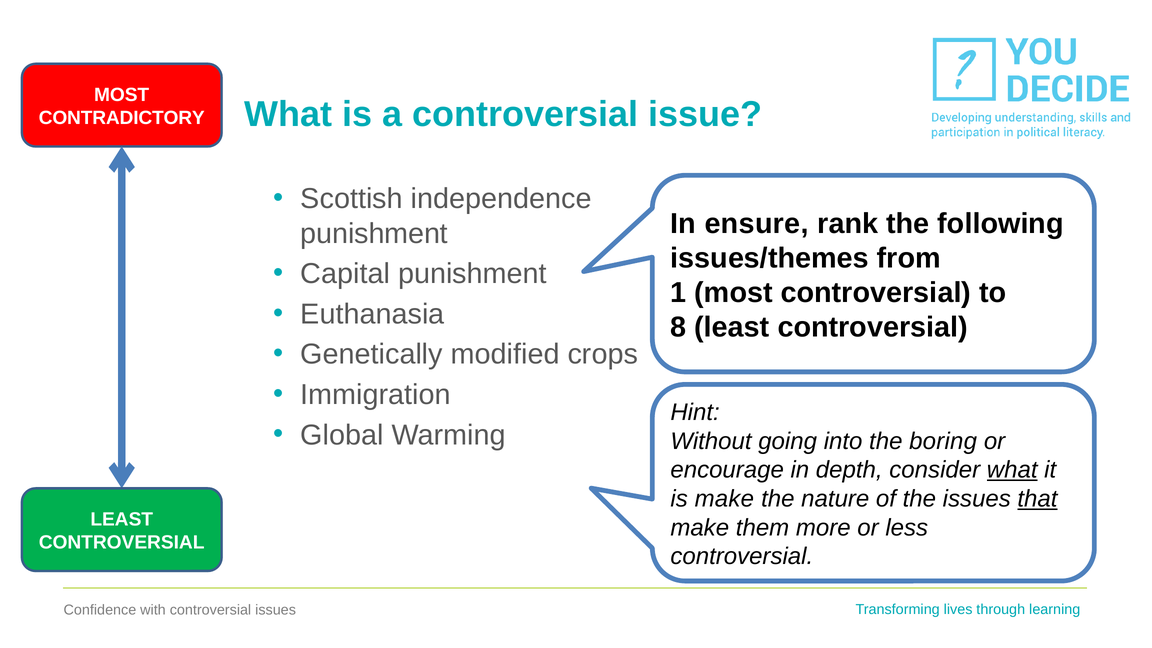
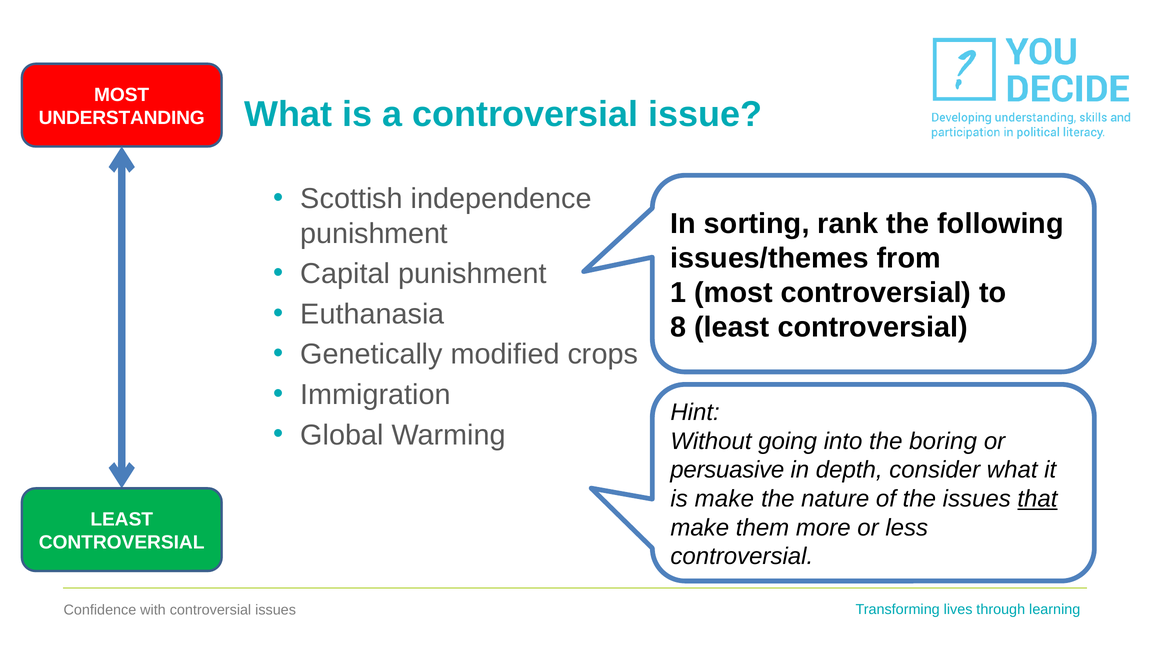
CONTRADICTORY: CONTRADICTORY -> UNDERSTANDING
ensure: ensure -> sorting
encourage: encourage -> persuasive
what at (1012, 470) underline: present -> none
